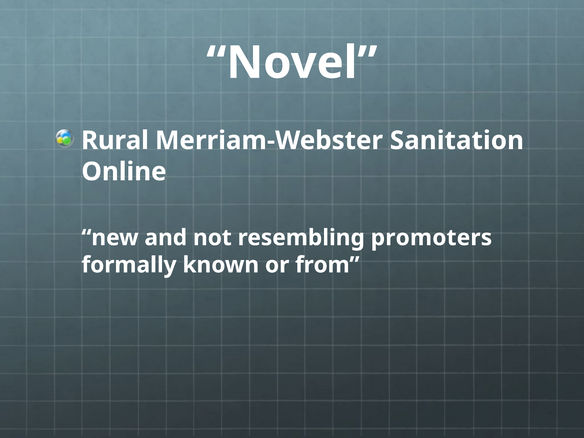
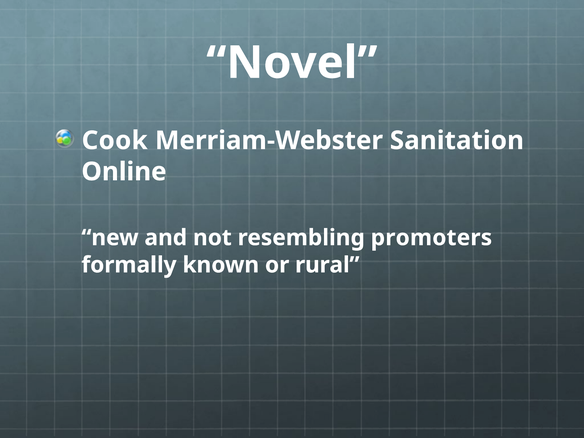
Rural: Rural -> Cook
from: from -> rural
